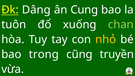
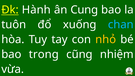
Dâng: Dâng -> Hành
chan colour: light green -> light blue
truyền: truyền -> nhiệm
